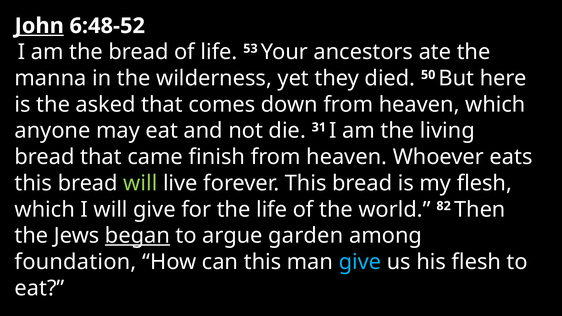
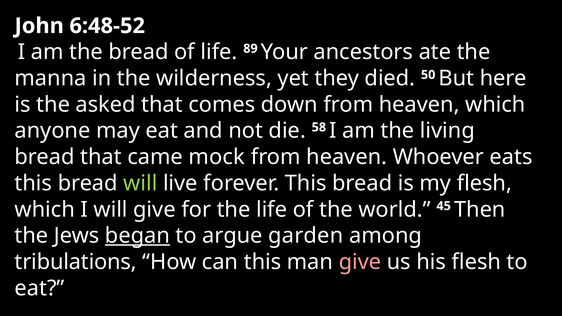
John underline: present -> none
53: 53 -> 89
31: 31 -> 58
finish: finish -> mock
82: 82 -> 45
foundation: foundation -> tribulations
give at (360, 262) colour: light blue -> pink
